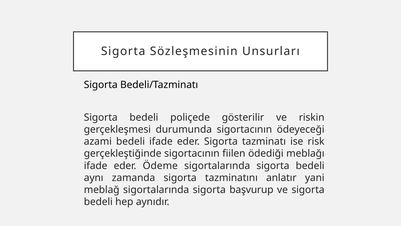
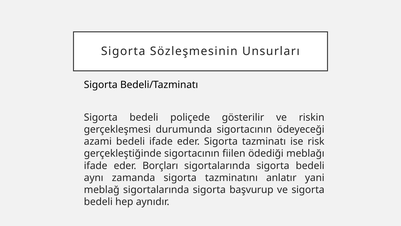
Ödeme: Ödeme -> Borçları
